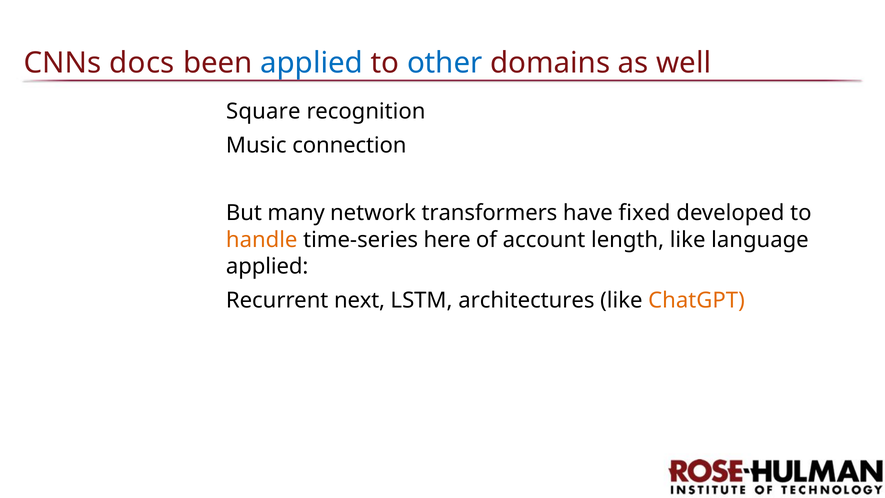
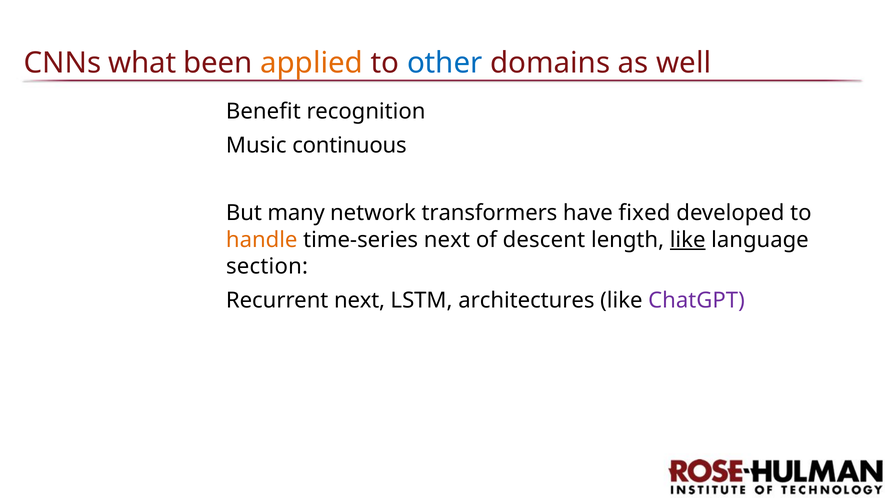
docs: docs -> what
applied at (312, 63) colour: blue -> orange
Square: Square -> Benefit
connection: connection -> continuous
time-series here: here -> next
account: account -> descent
like at (688, 240) underline: none -> present
applied at (267, 266): applied -> section
ChatGPT colour: orange -> purple
